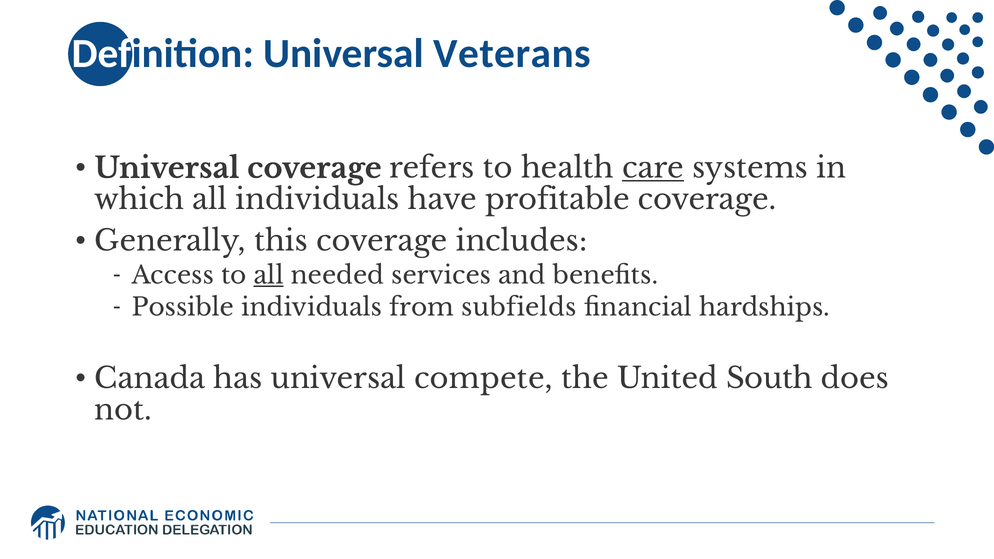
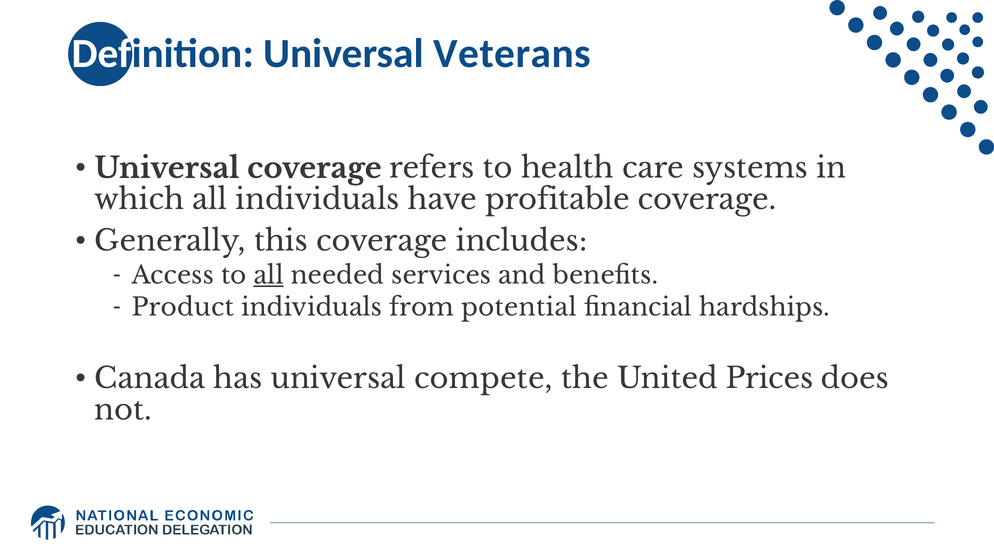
care underline: present -> none
Possible: Possible -> Product
subfields: subfields -> potential
South: South -> Prices
